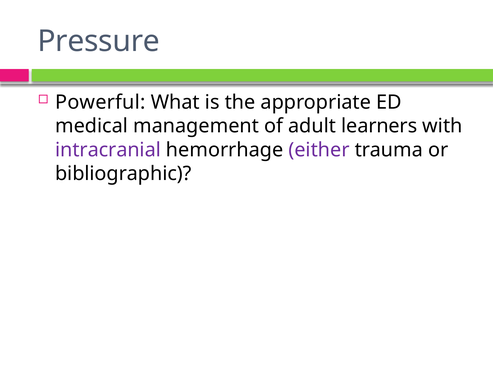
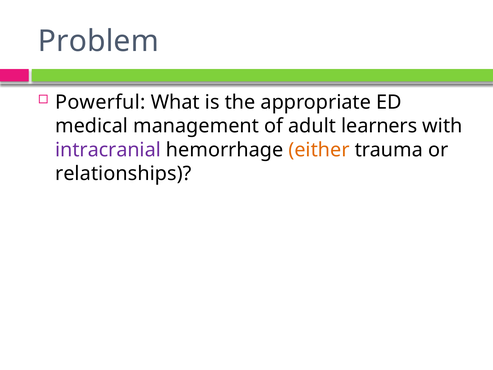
Pressure: Pressure -> Problem
either colour: purple -> orange
bibliographic: bibliographic -> relationships
